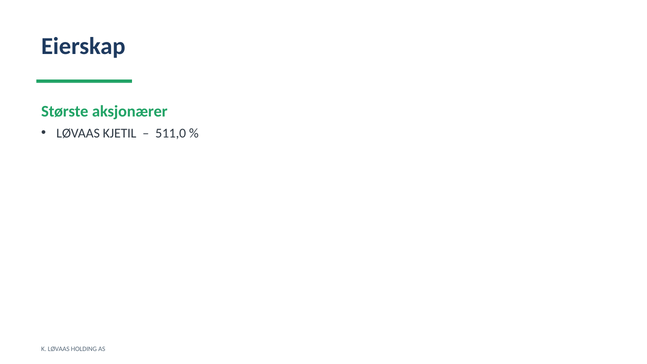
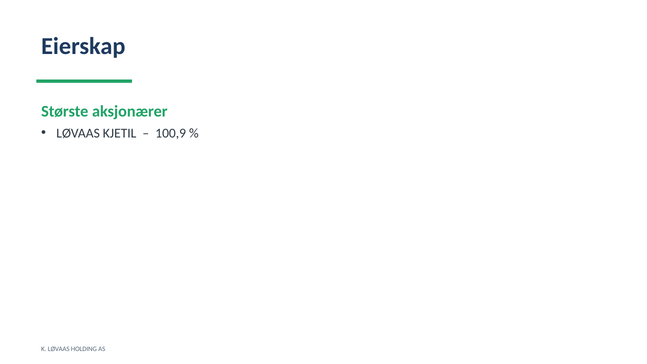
511,0: 511,0 -> 100,9
